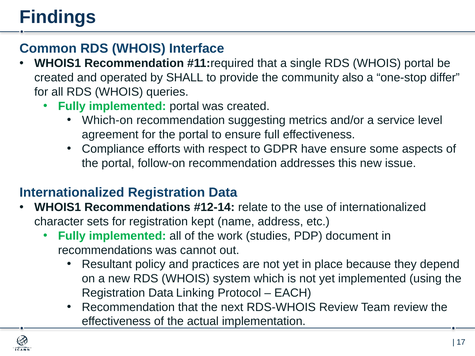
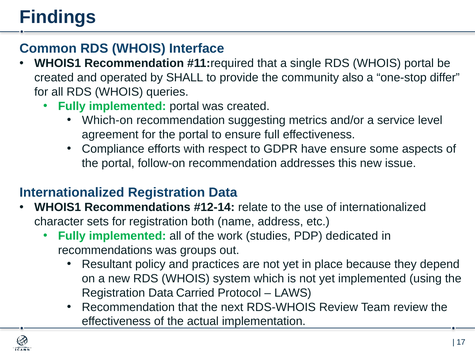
kept: kept -> both
document: document -> dedicated
cannot: cannot -> groups
Linking: Linking -> Carried
EACH: EACH -> LAWS
